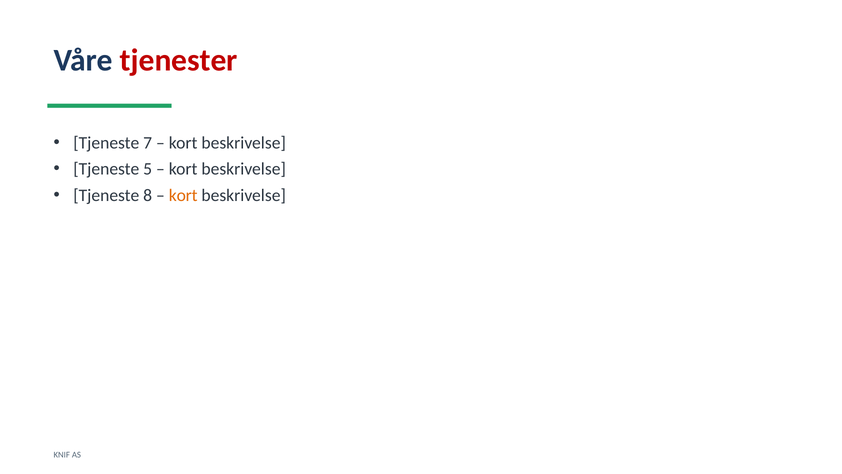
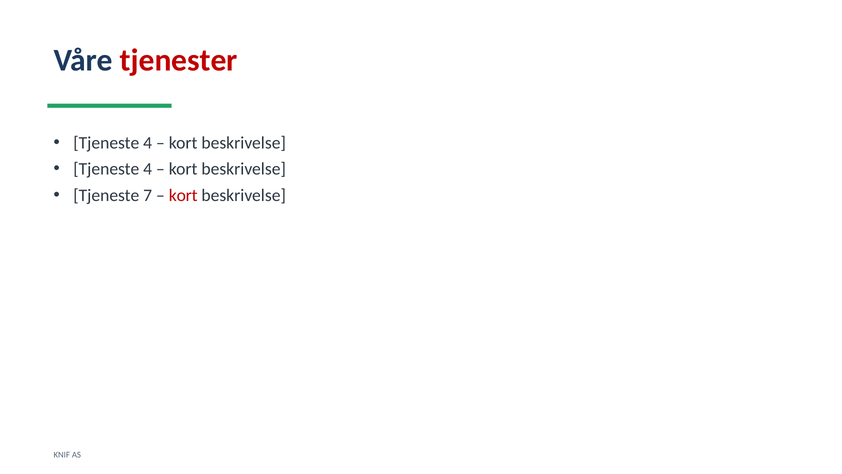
7 at (148, 143): 7 -> 4
5 at (148, 169): 5 -> 4
8: 8 -> 7
kort at (183, 195) colour: orange -> red
